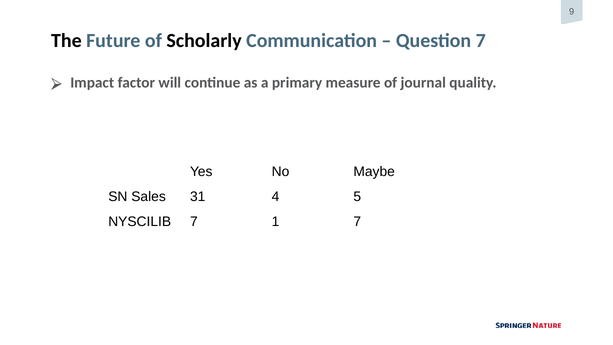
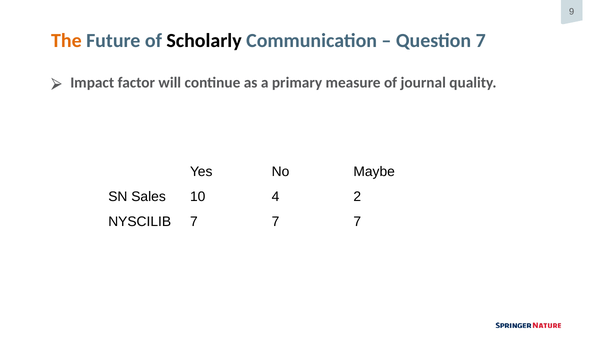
The colour: black -> orange
31: 31 -> 10
5: 5 -> 2
NYSCILIB 7 1: 1 -> 7
